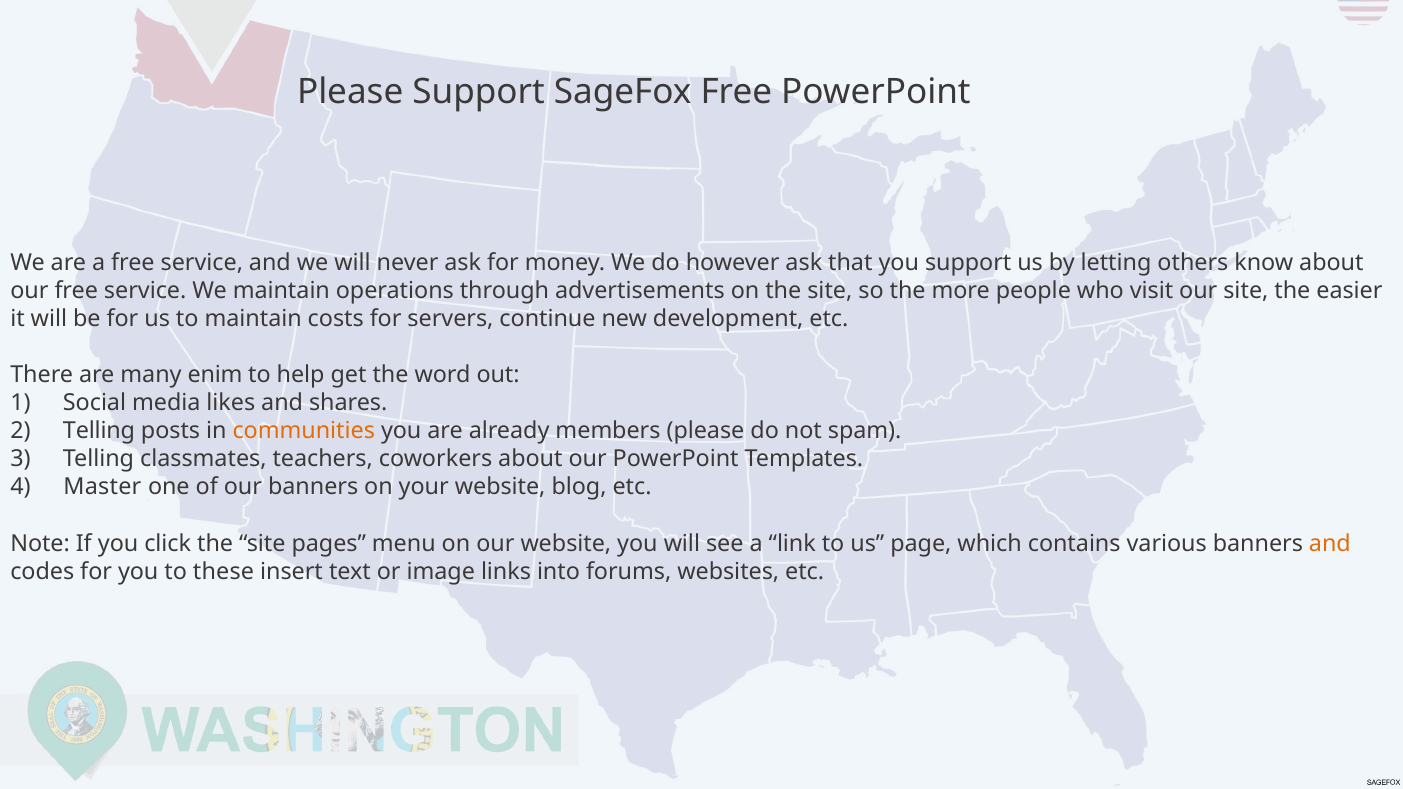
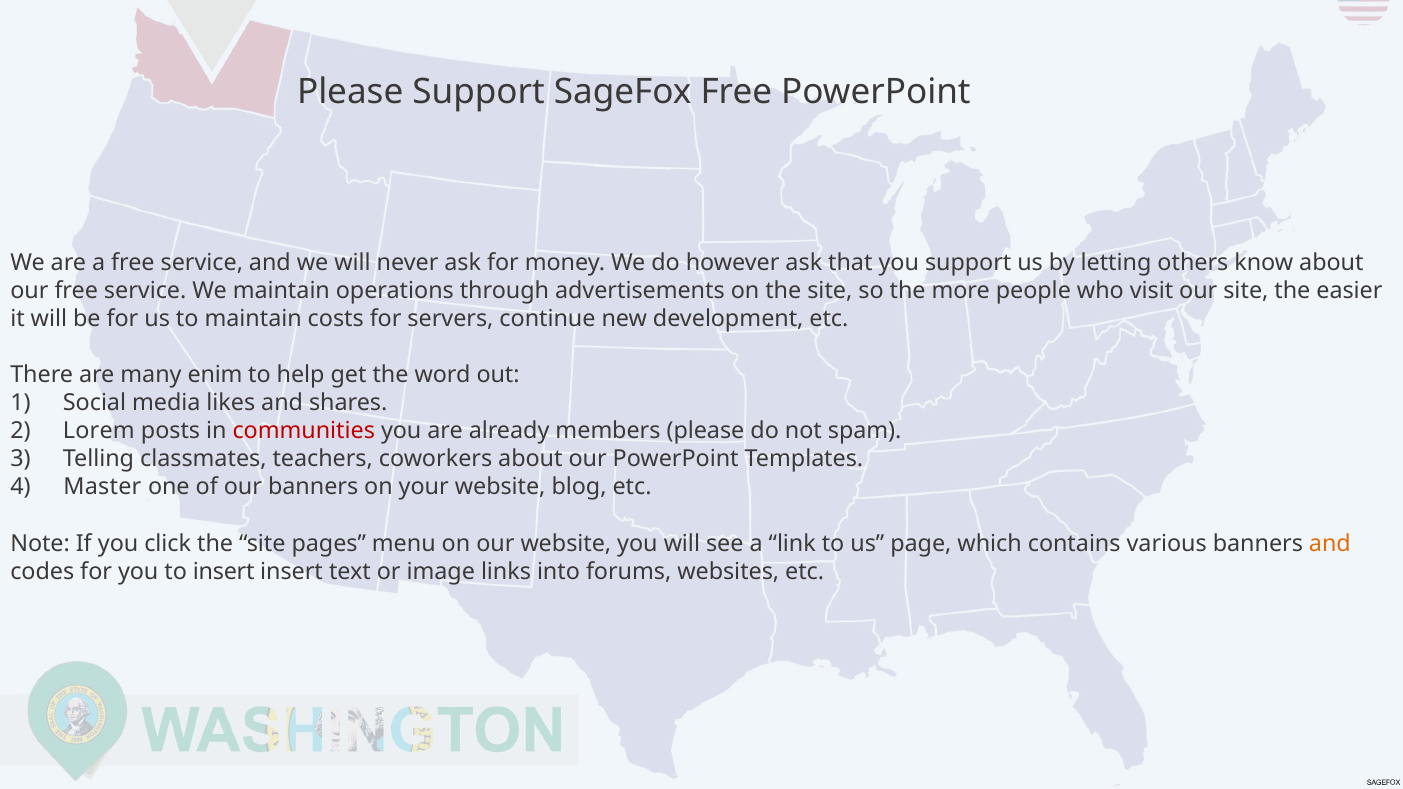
Telling at (99, 431): Telling -> Lorem
communities colour: orange -> red
to these: these -> insert
